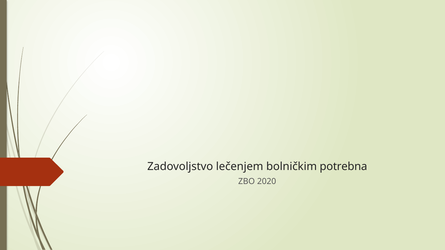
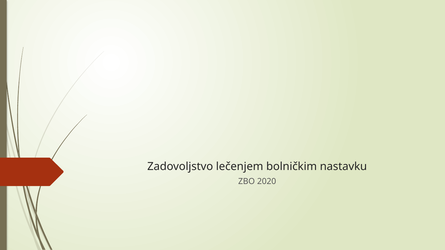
potrebna: potrebna -> nastavku
